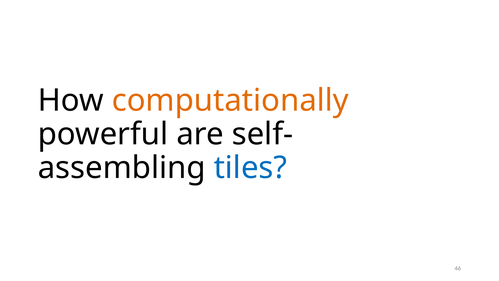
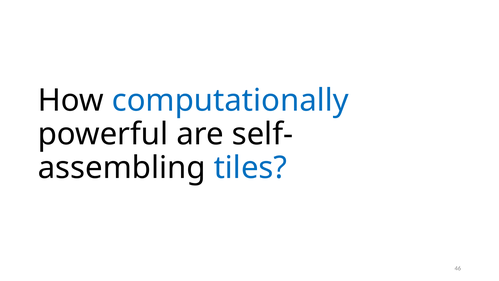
computationally colour: orange -> blue
